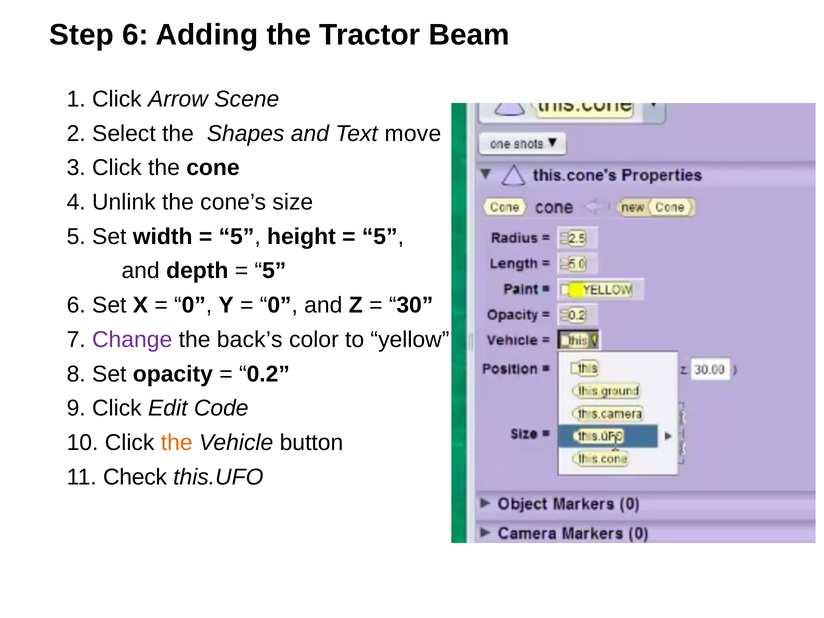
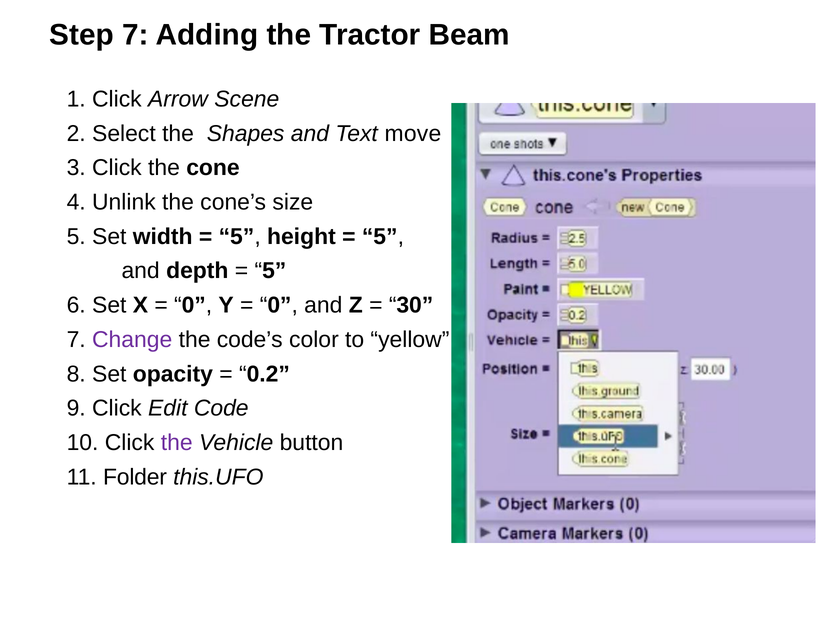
Step 6: 6 -> 7
back’s: back’s -> code’s
the at (177, 443) colour: orange -> purple
Check: Check -> Folder
